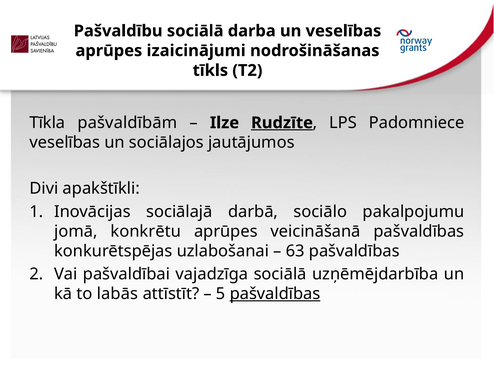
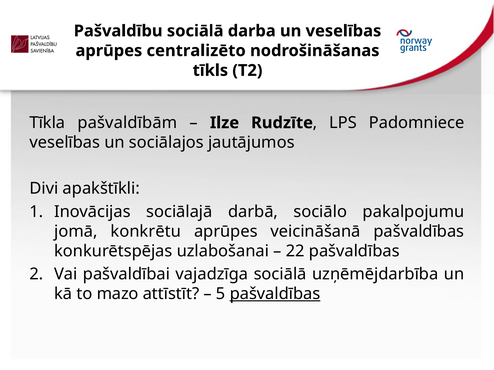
izaicinājumi: izaicinājumi -> centralizēto
Rudzīte underline: present -> none
63: 63 -> 22
labās: labās -> mazo
